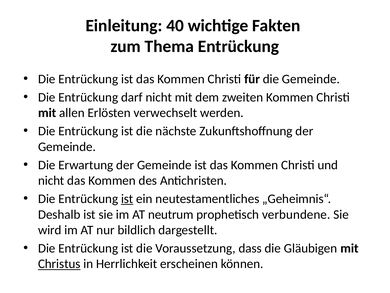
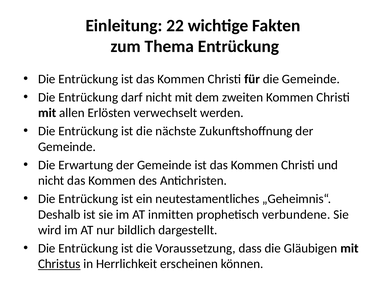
40: 40 -> 22
ist at (127, 198) underline: present -> none
neutrum: neutrum -> inmitten
